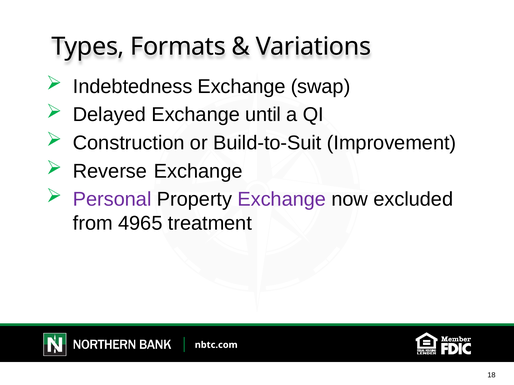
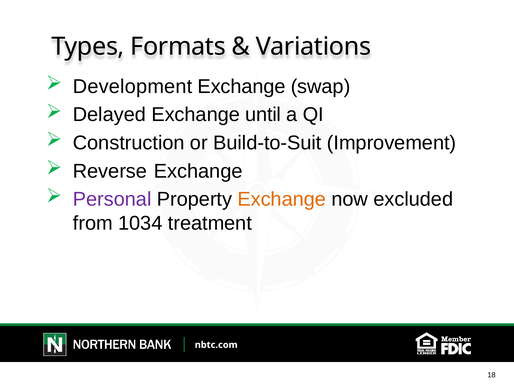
Indebtedness: Indebtedness -> Development
Exchange at (282, 199) colour: purple -> orange
4965: 4965 -> 1034
